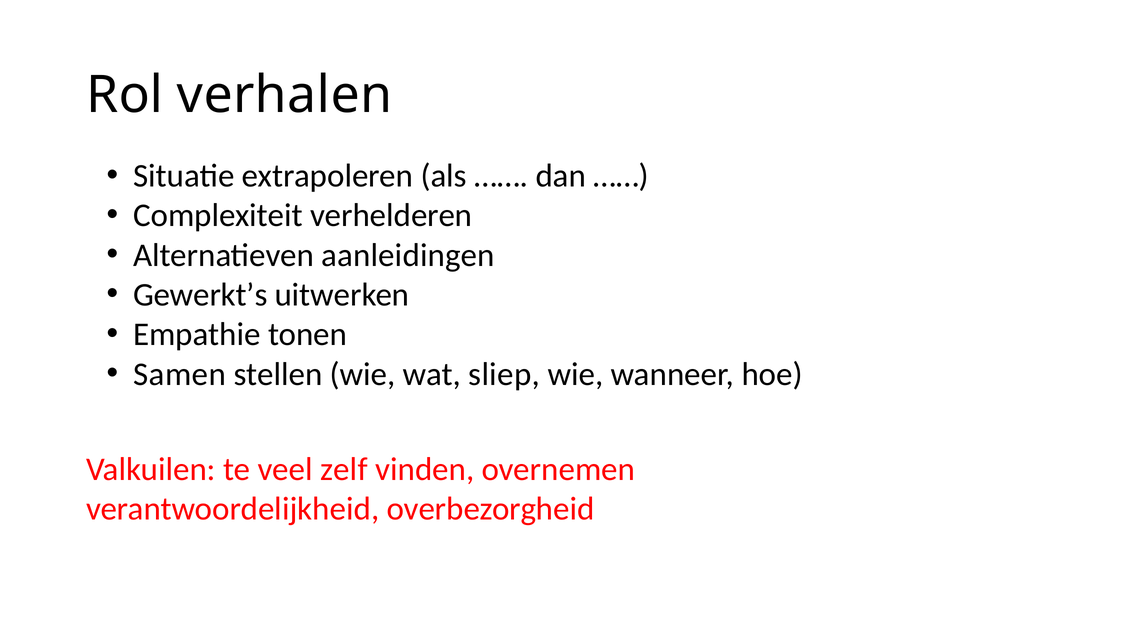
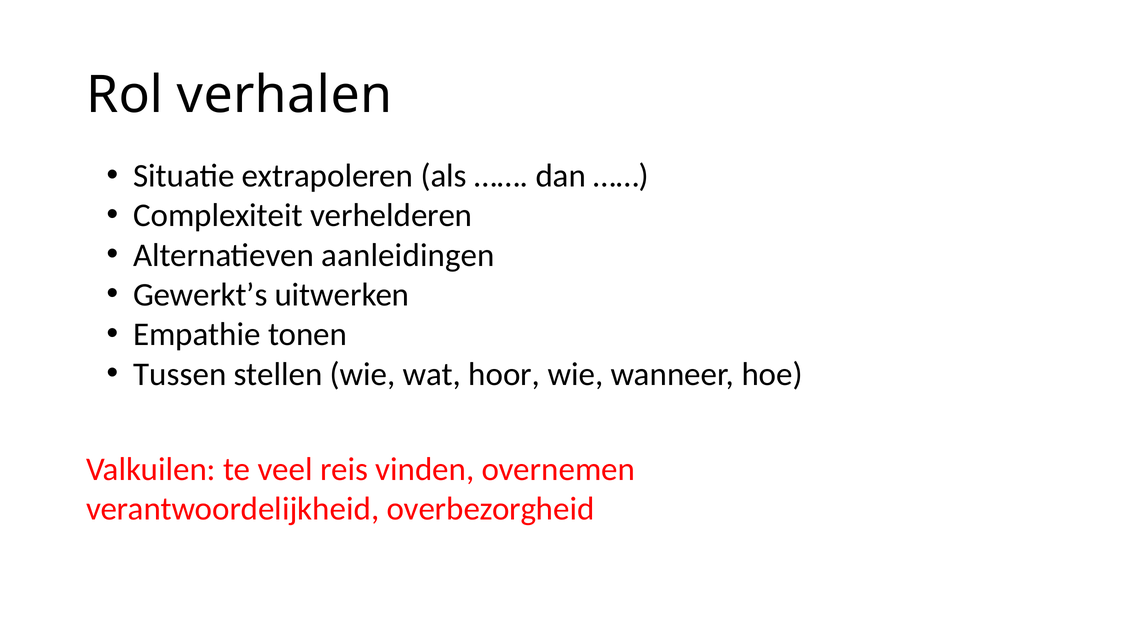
Samen: Samen -> Tussen
sliep: sliep -> hoor
zelf: zelf -> reis
